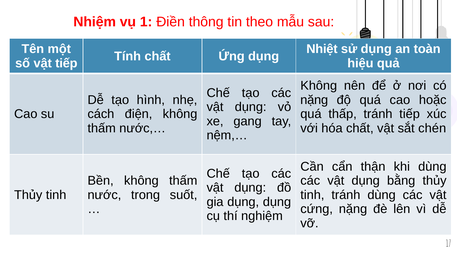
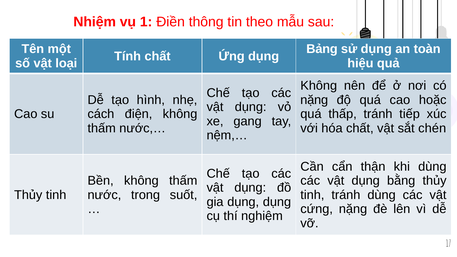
Nhiệt: Nhiệt -> Bảng
vật tiếp: tiếp -> loại
